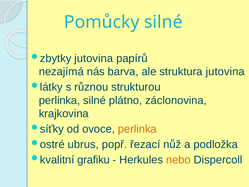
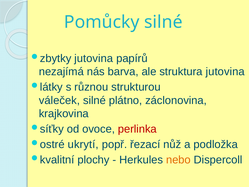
perlinka at (60, 100): perlinka -> váleček
perlinka at (137, 129) colour: orange -> red
ubrus: ubrus -> ukrytí
grafiku: grafiku -> plochy
